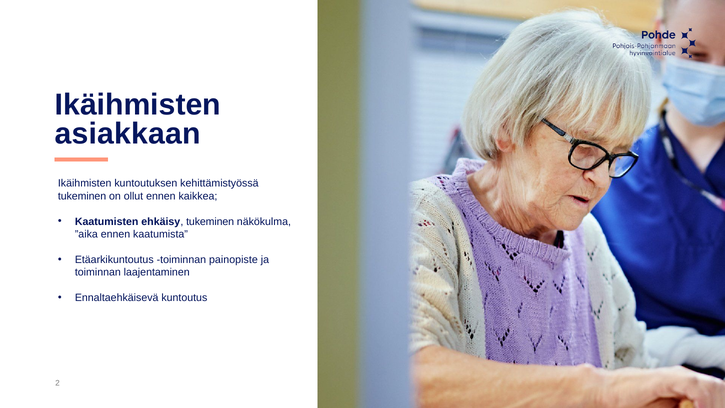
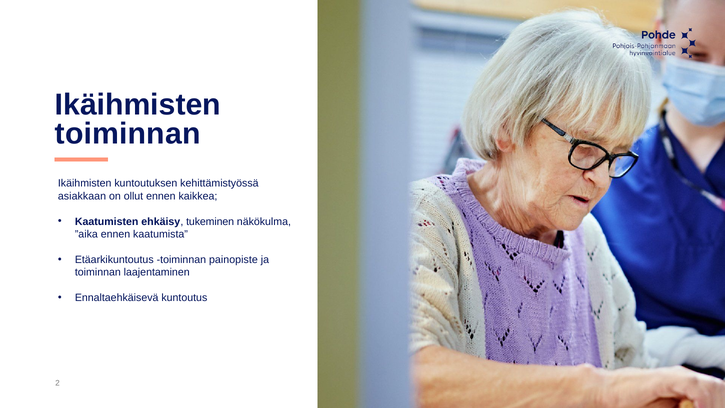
asiakkaan at (128, 134): asiakkaan -> toiminnan
tukeminen at (82, 196): tukeminen -> asiakkaan
